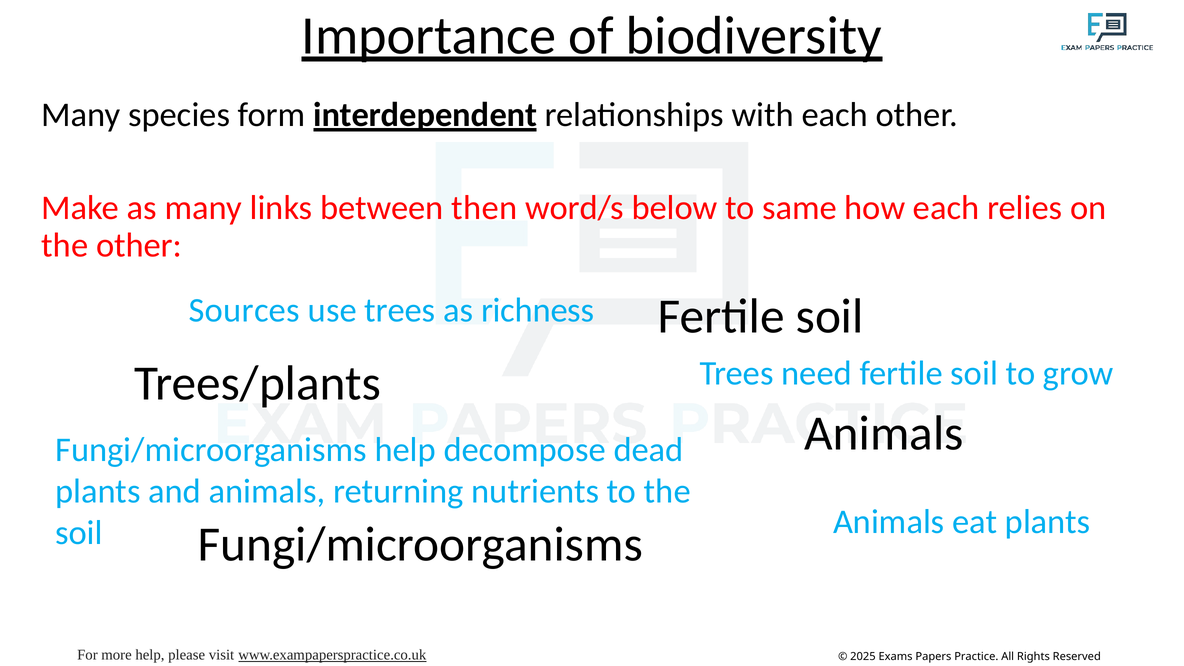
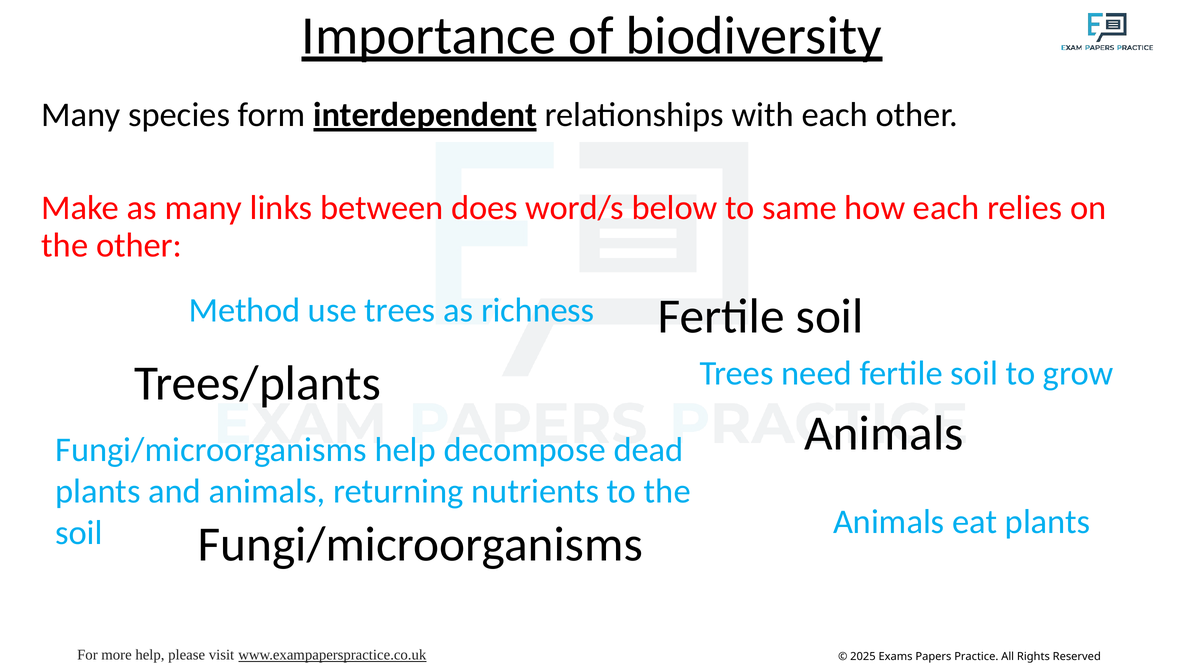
then: then -> does
Sources: Sources -> Method
